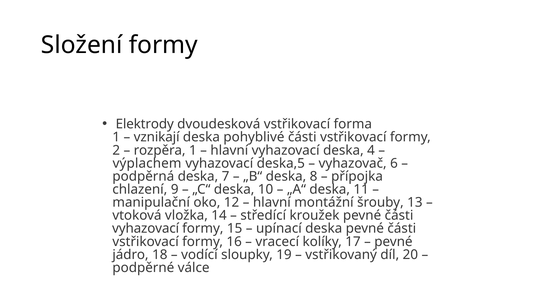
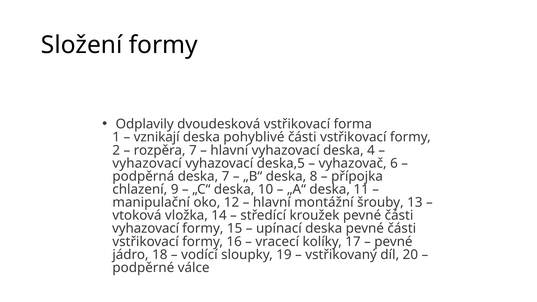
Elektrody: Elektrody -> Odplavily
rozpěra 1: 1 -> 7
výplachem at (147, 163): výplachem -> vyhazovací
